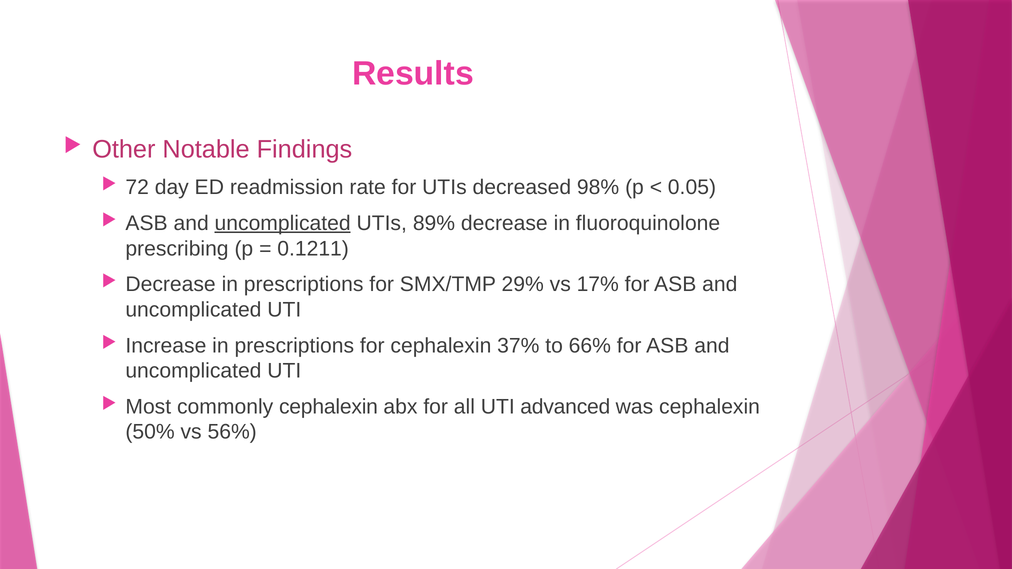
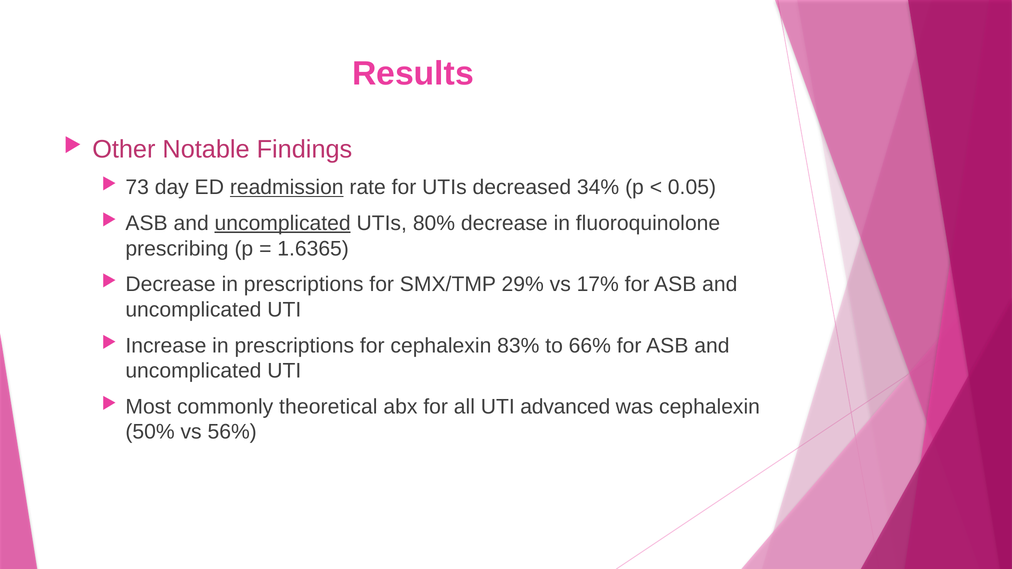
72: 72 -> 73
readmission underline: none -> present
98%: 98% -> 34%
89%: 89% -> 80%
0.1211: 0.1211 -> 1.6365
37%: 37% -> 83%
commonly cephalexin: cephalexin -> theoretical
